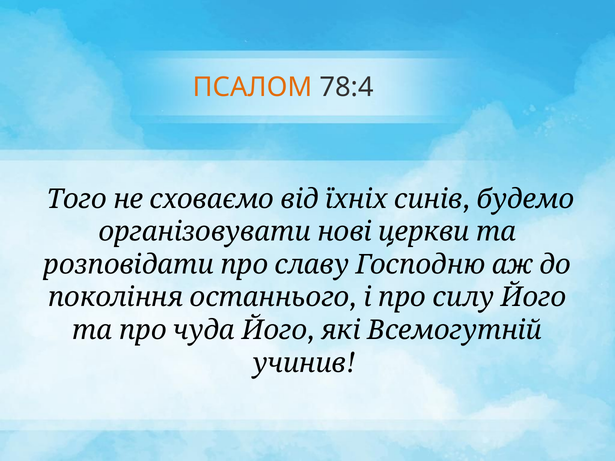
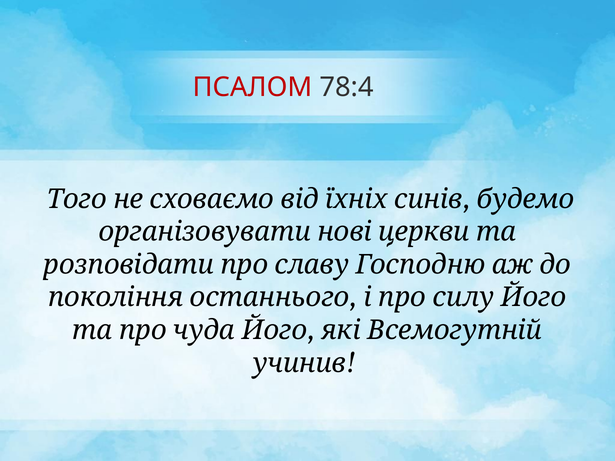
ПСАЛОМ colour: orange -> red
